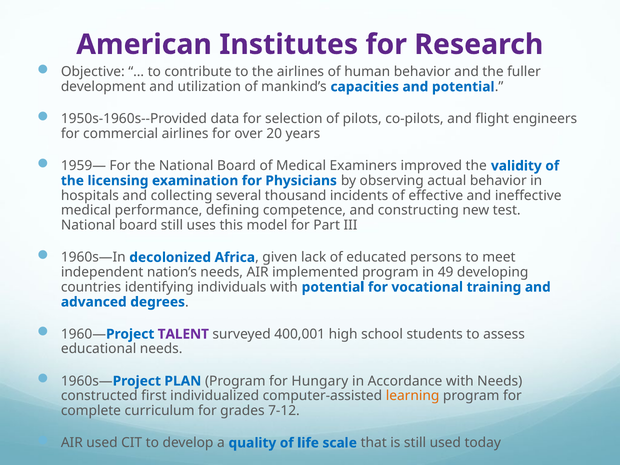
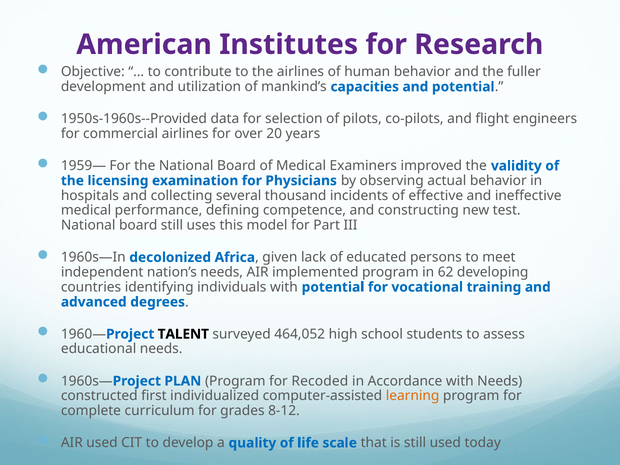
49: 49 -> 62
TALENT colour: purple -> black
400,001: 400,001 -> 464,052
Hungary: Hungary -> Recoded
7-12: 7-12 -> 8-12
